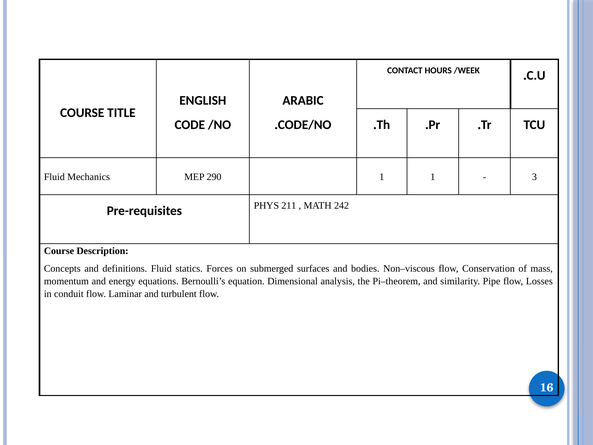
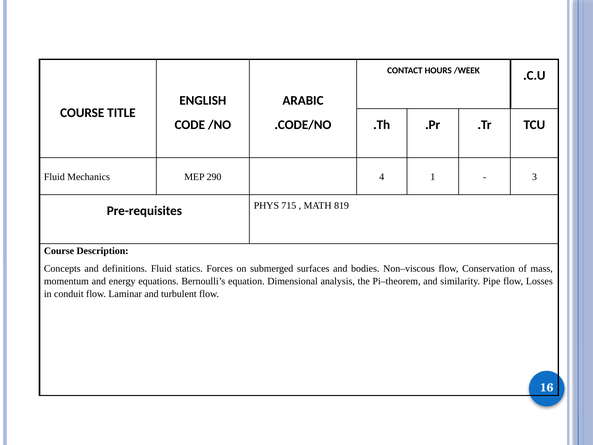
290 1: 1 -> 4
211: 211 -> 715
242: 242 -> 819
